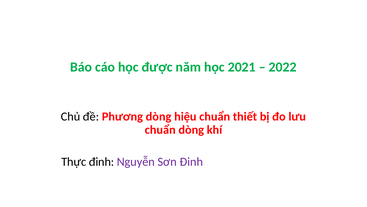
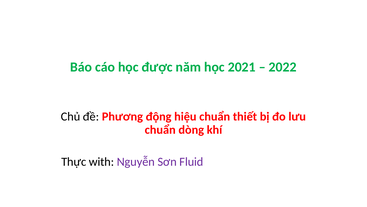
Phương dòng: dòng -> động
Thực đinh: đinh -> with
Sơn Đinh: Đinh -> Fluid
